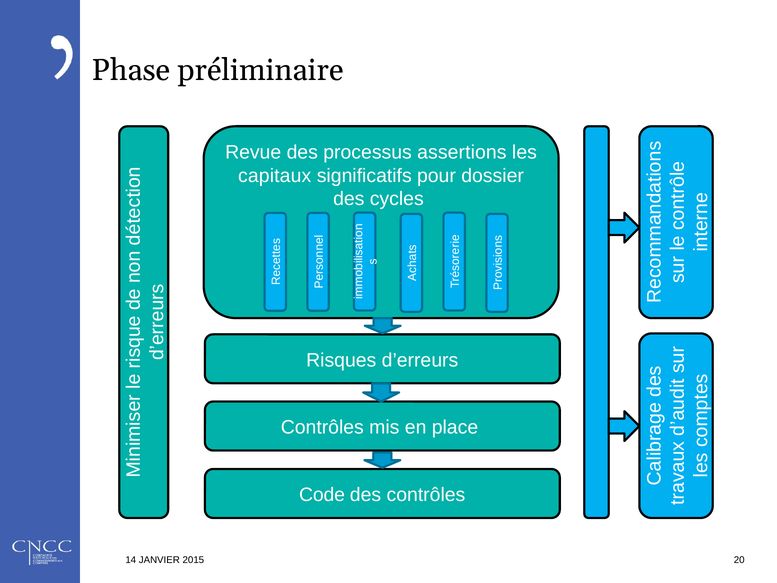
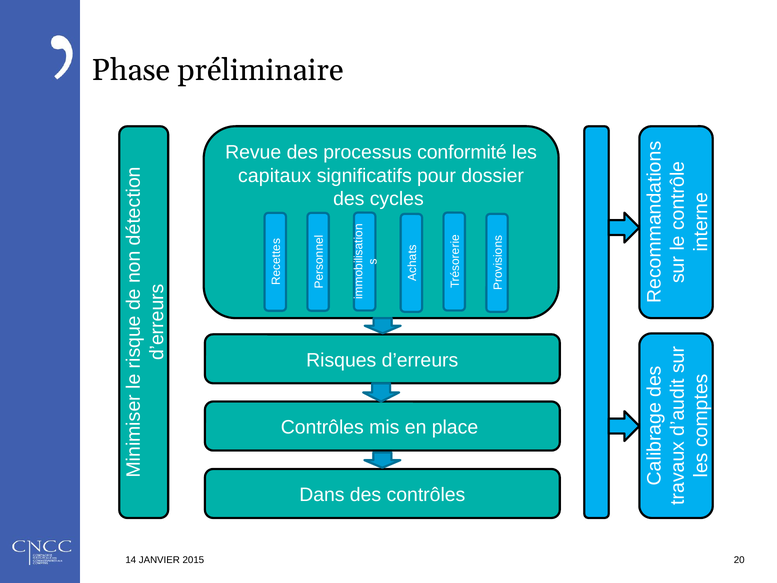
assertions: assertions -> conformité
Code: Code -> Dans
